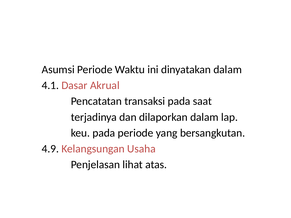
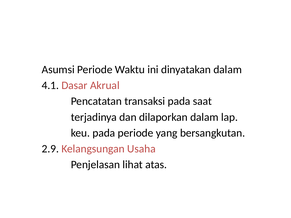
4.9: 4.9 -> 2.9
